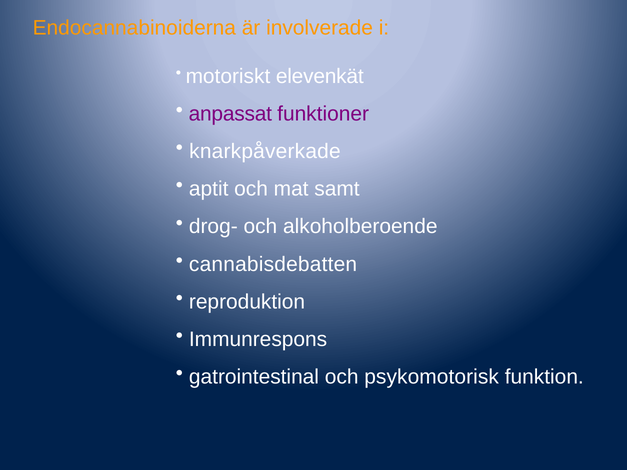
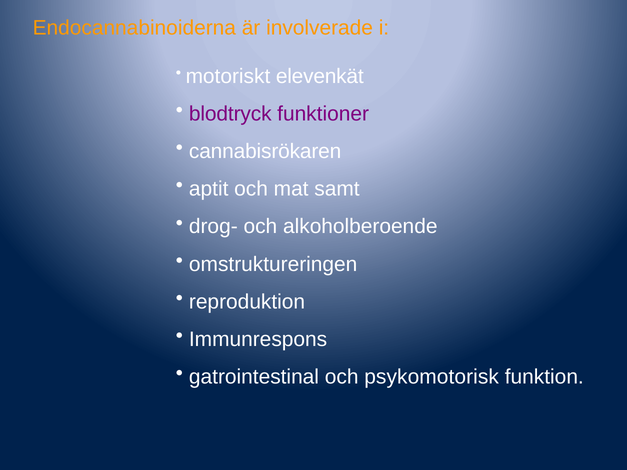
anpassat: anpassat -> blodtryck
knarkpåverkade: knarkpåverkade -> cannabisrökaren
cannabisdebatten: cannabisdebatten -> omstruktureringen
